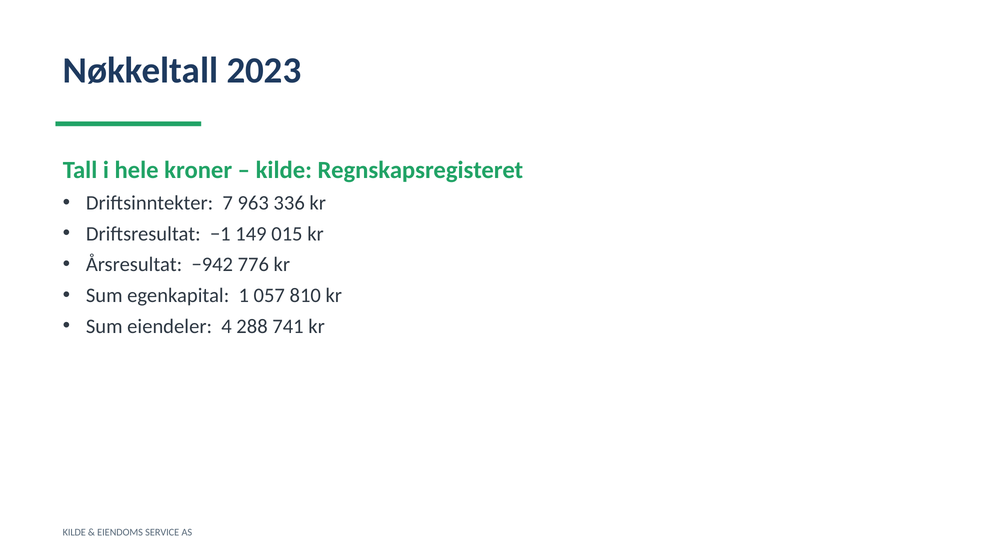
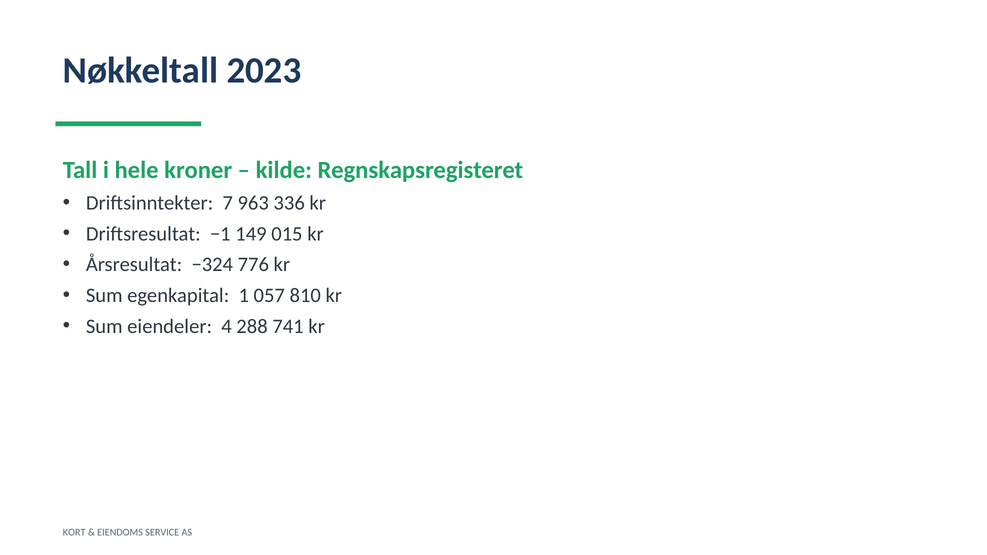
−942: −942 -> −324
KILDE at (74, 533): KILDE -> KORT
